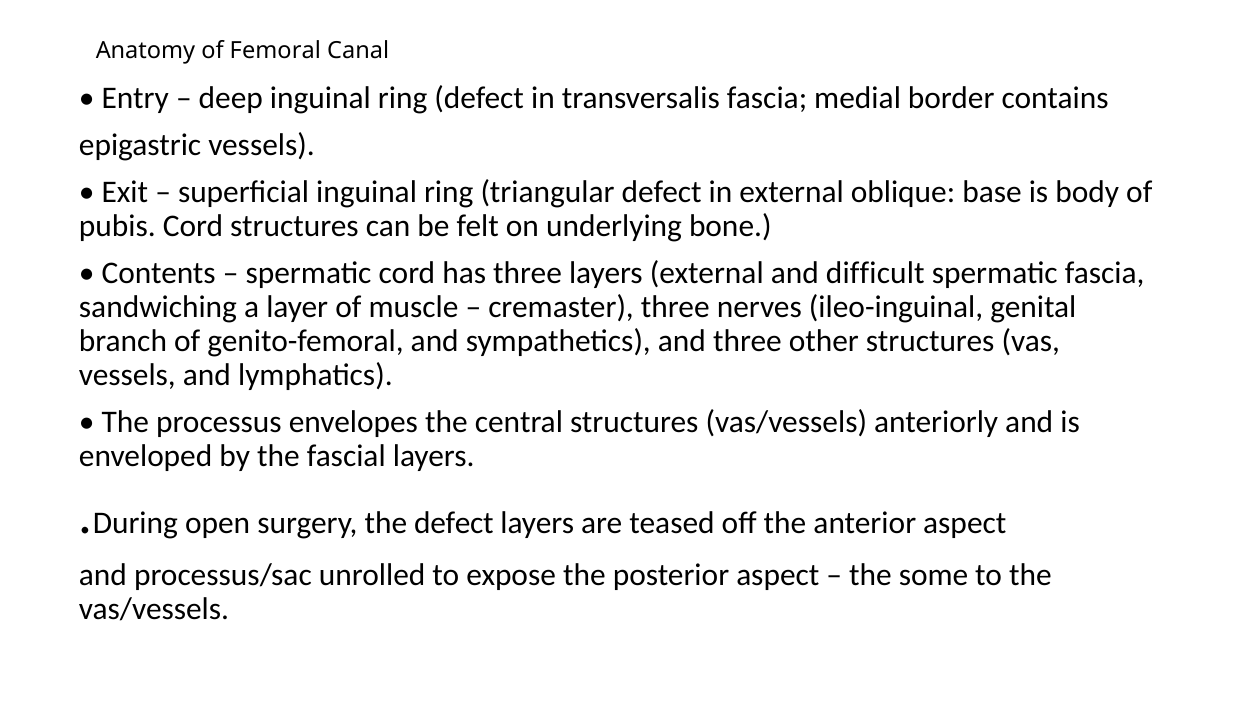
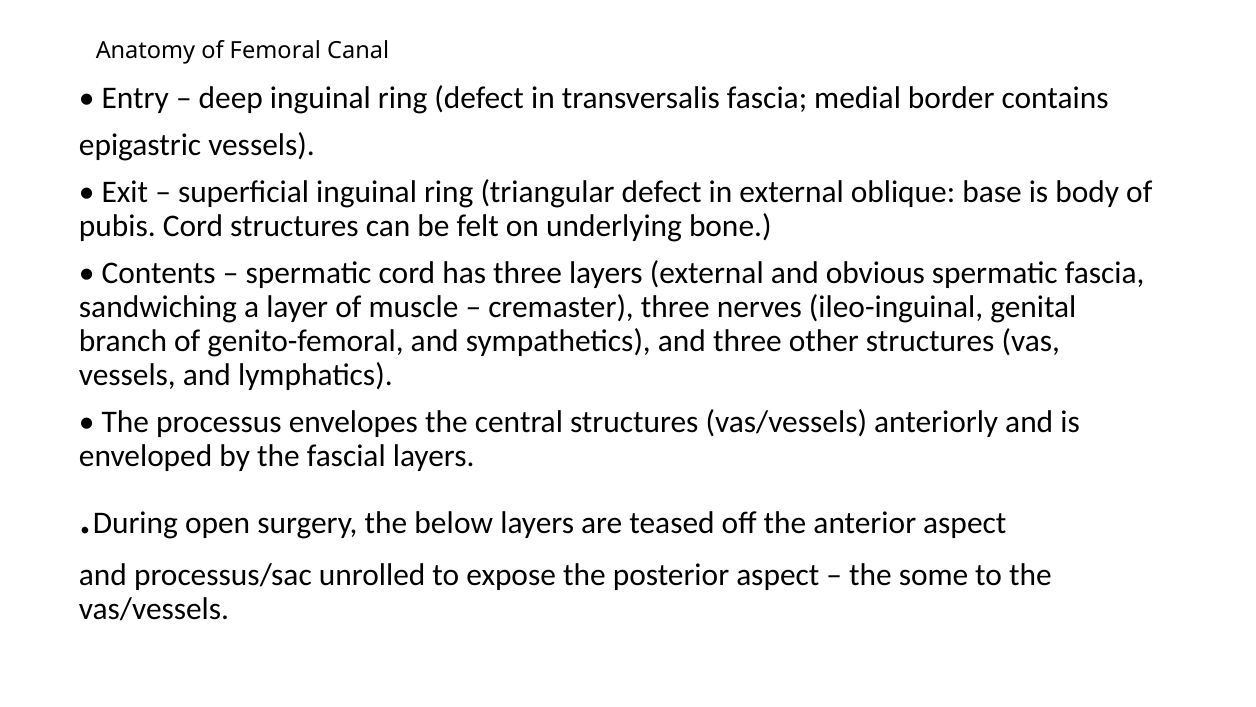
difficult: difficult -> obvious
the defect: defect -> below
